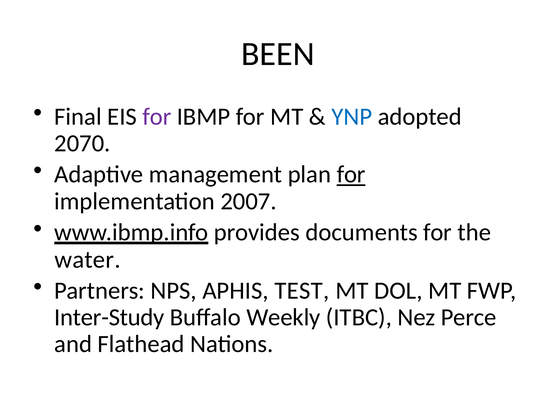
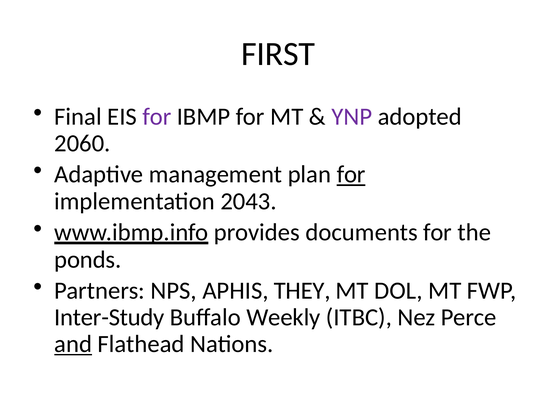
BEEN: BEEN -> FIRST
YNP colour: blue -> purple
2070: 2070 -> 2060
2007: 2007 -> 2043
water: water -> ponds
TEST: TEST -> THEY
and underline: none -> present
